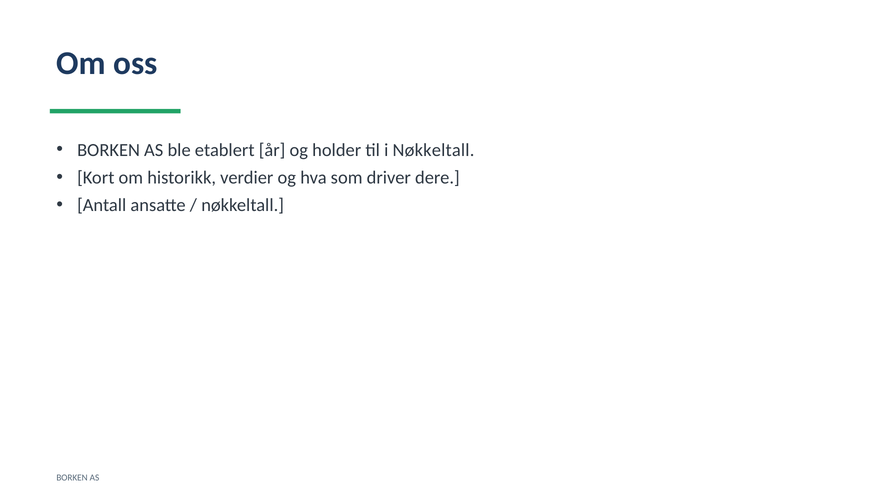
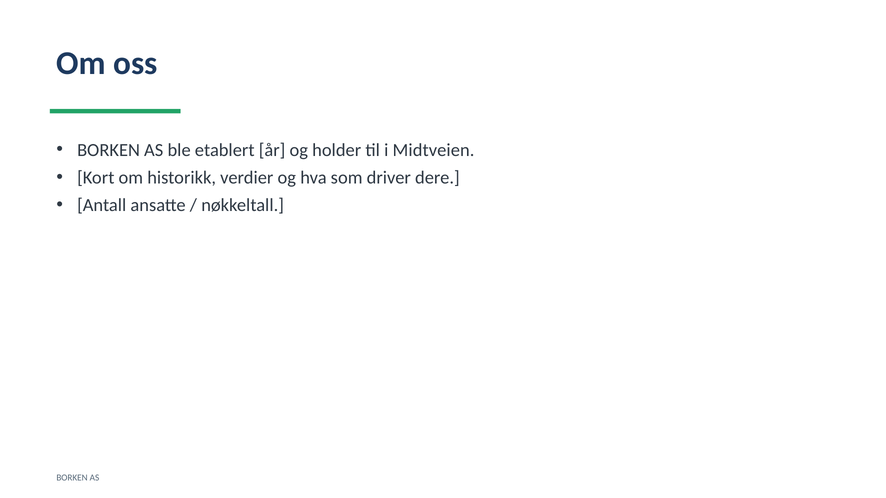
i Nøkkeltall: Nøkkeltall -> Midtveien
